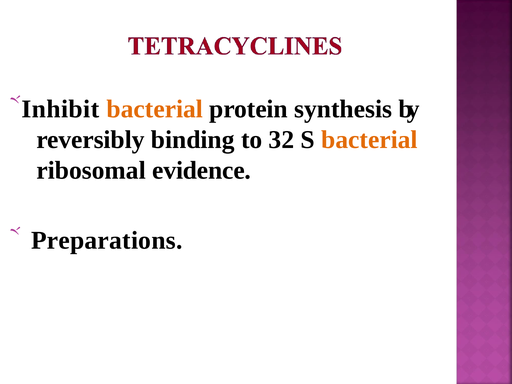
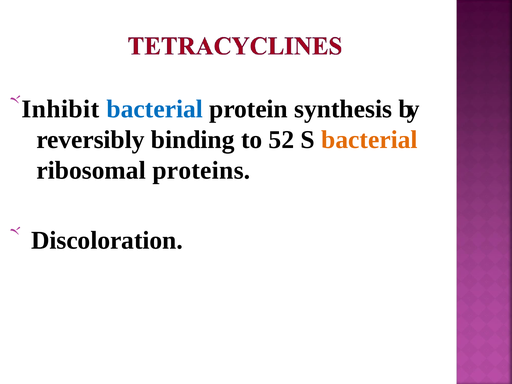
bacterial at (155, 109) colour: orange -> blue
32: 32 -> 52
evidence: evidence -> proteins
Preparations: Preparations -> Discoloration
